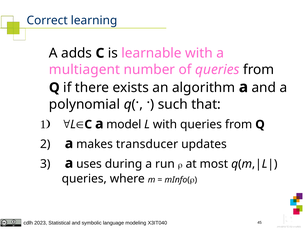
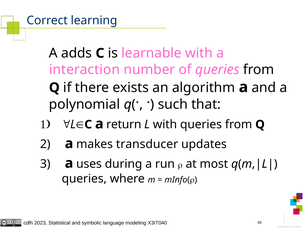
multiagent: multiagent -> interaction
model: model -> return
